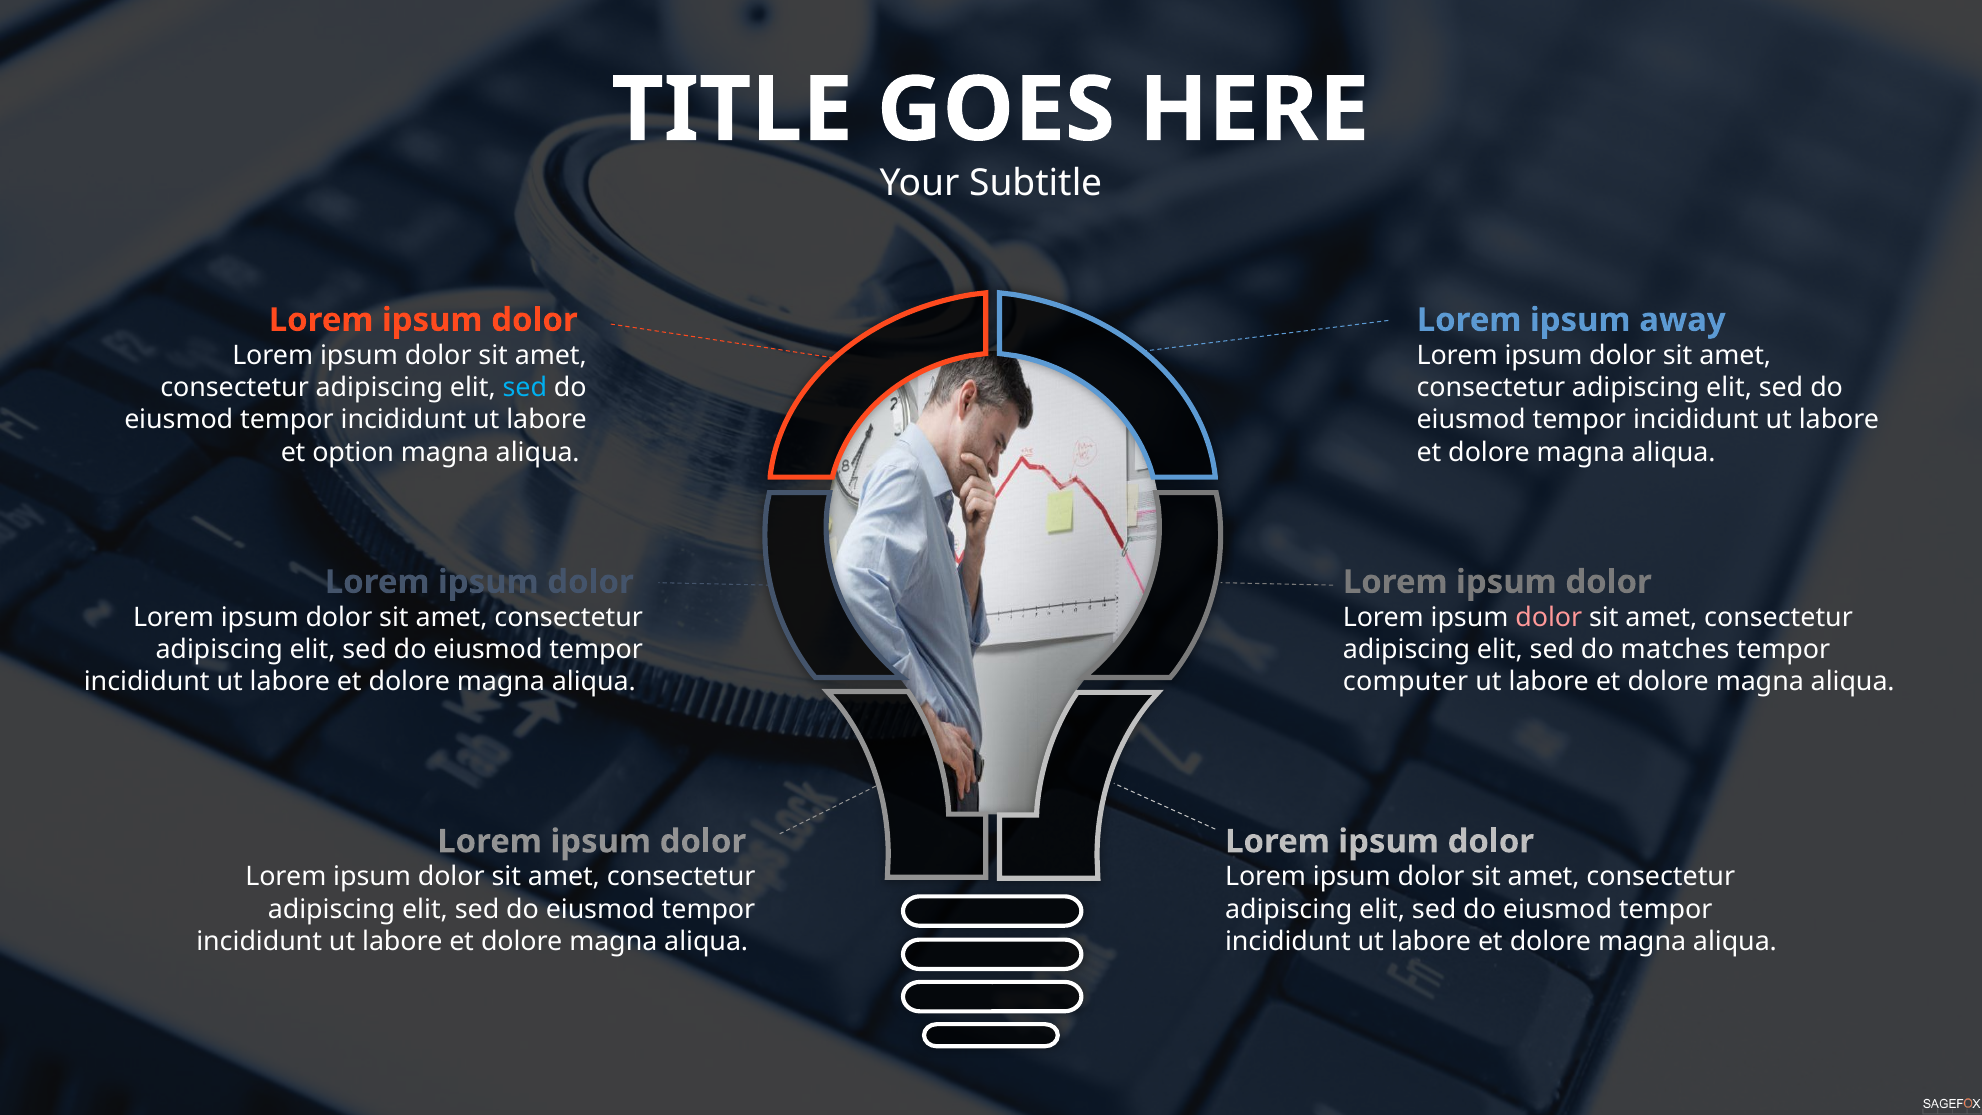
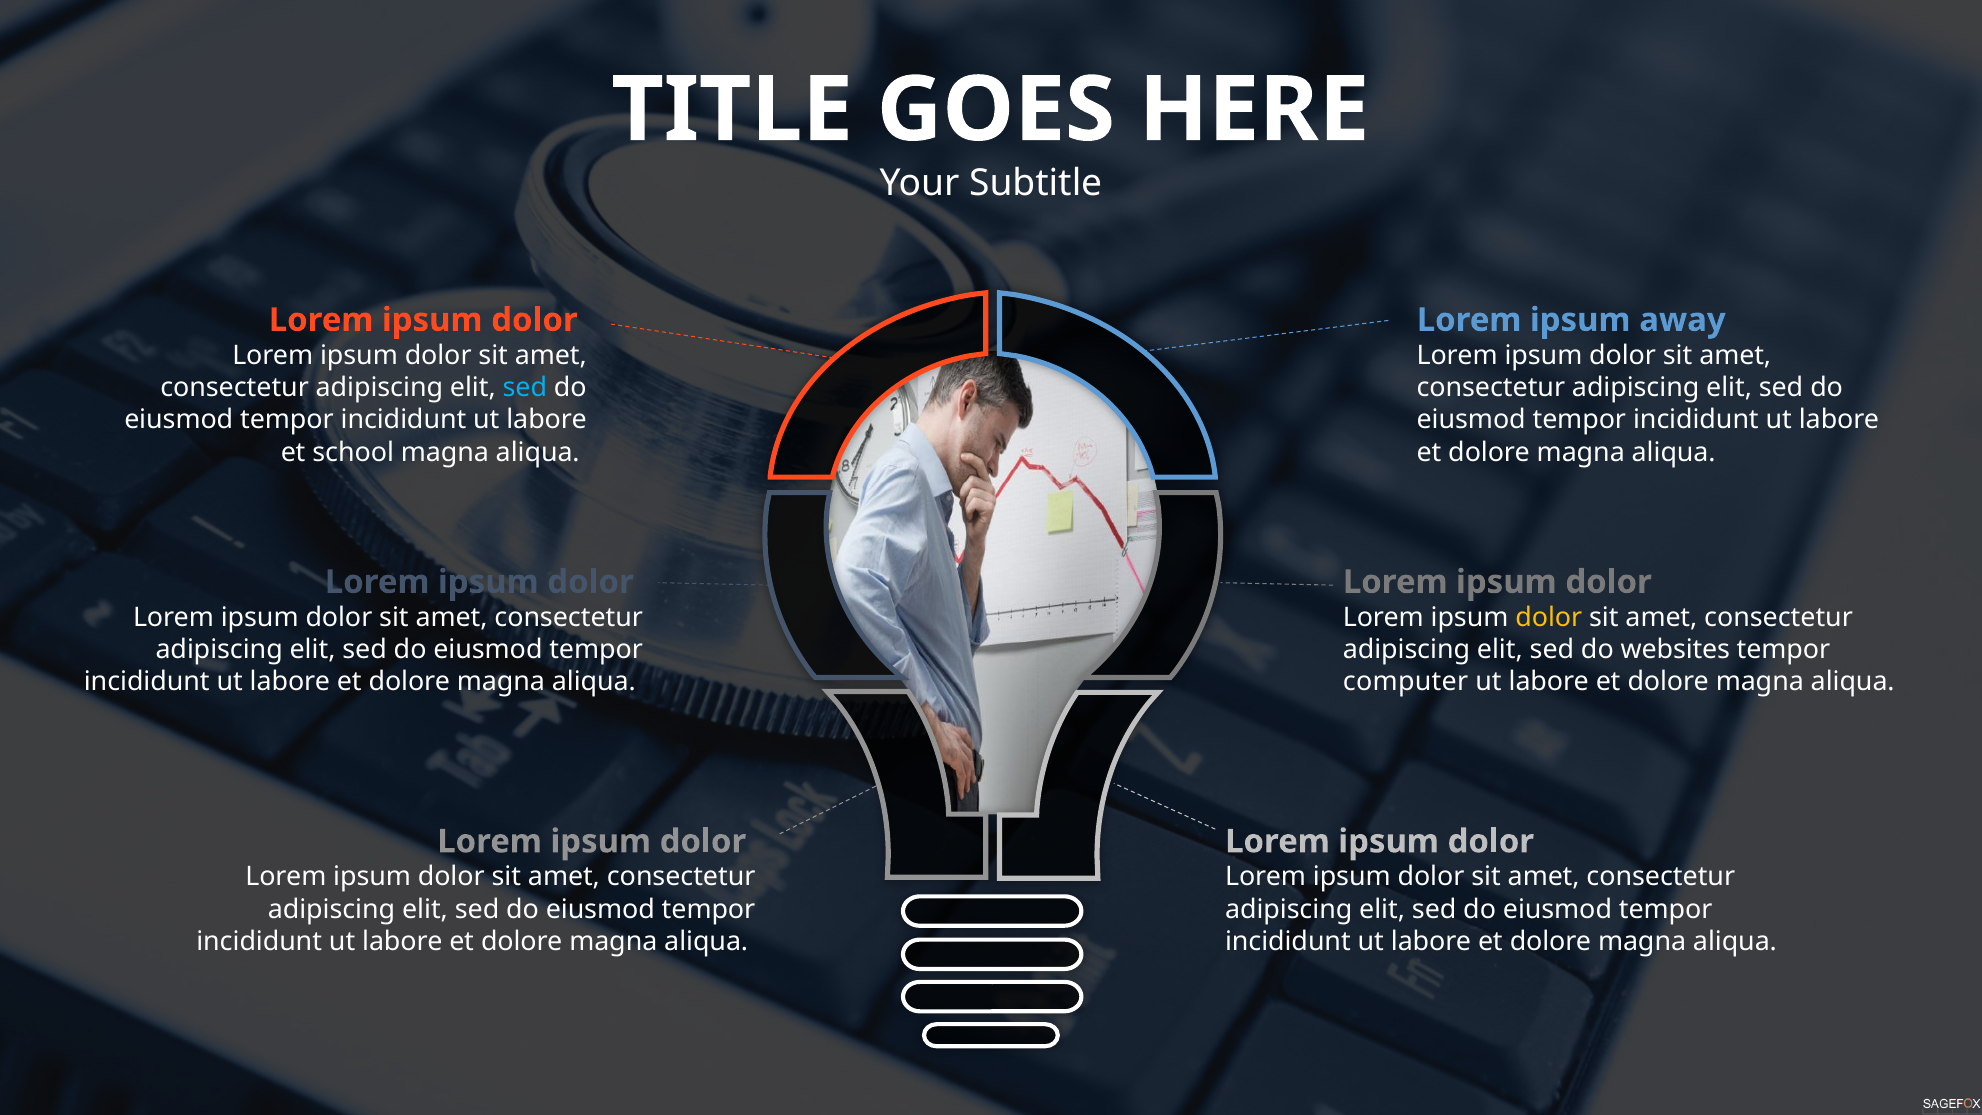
option: option -> school
dolor at (1549, 617) colour: pink -> yellow
matches: matches -> websites
